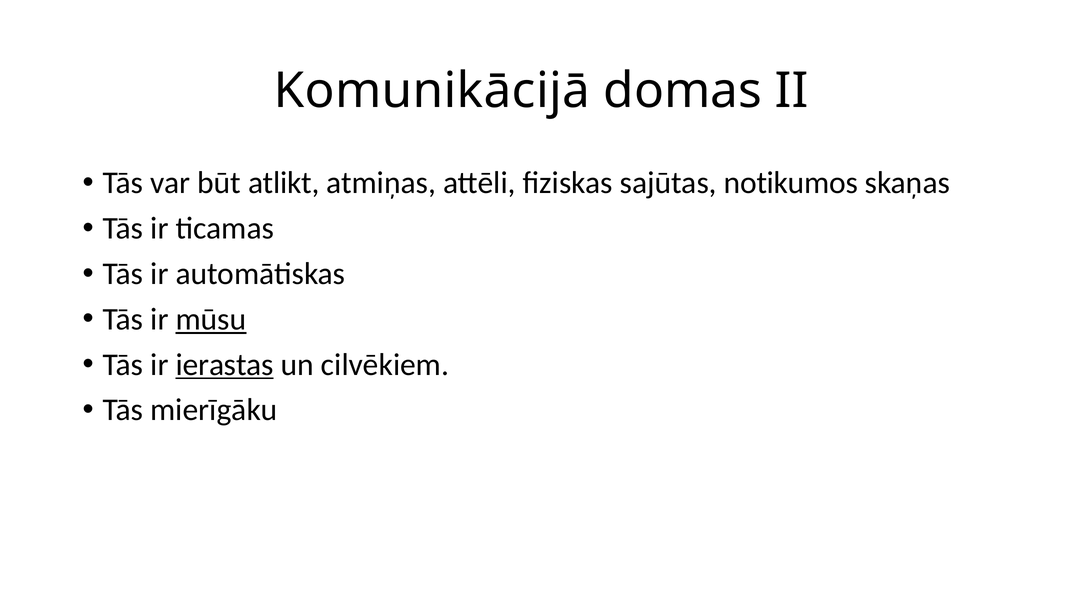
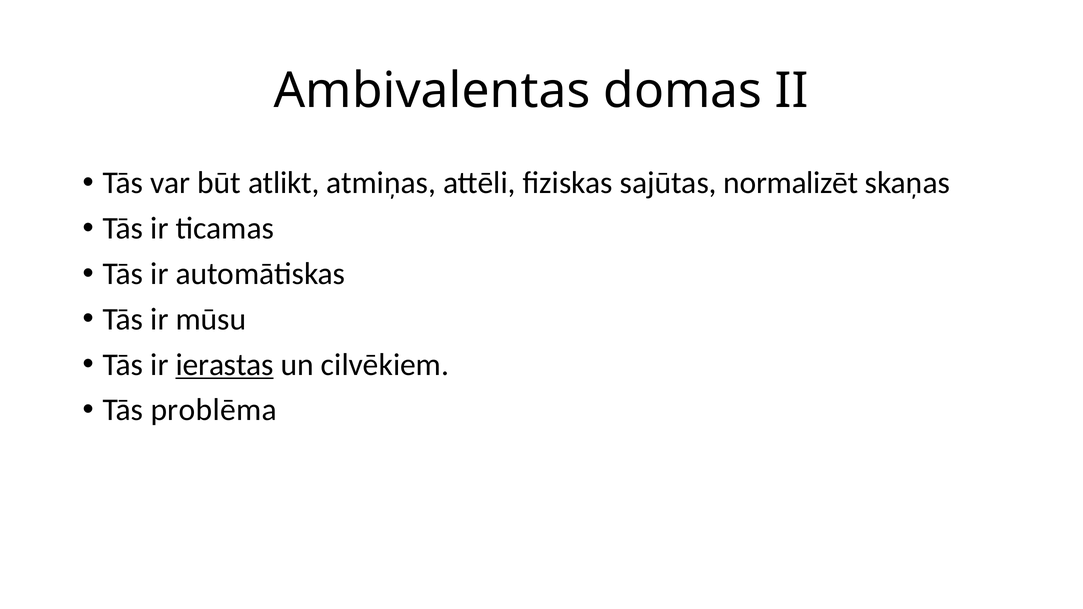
Komunikācijā: Komunikācijā -> Ambivalentas
notikumos: notikumos -> normalizēt
mūsu underline: present -> none
mierīgāku: mierīgāku -> problēma
